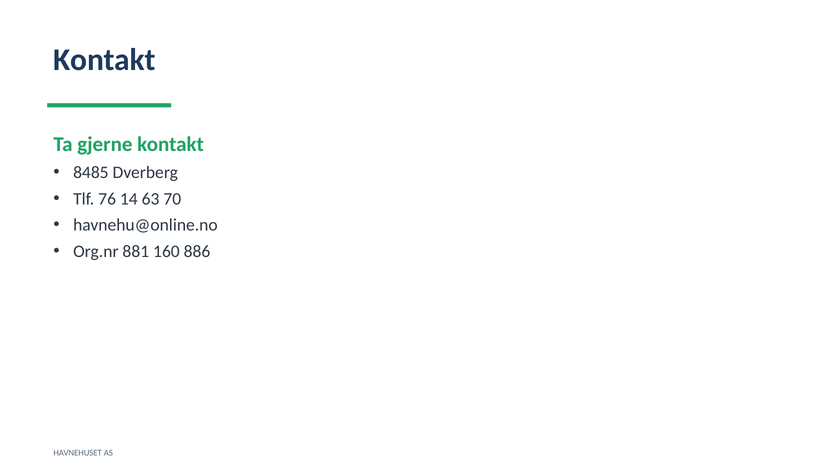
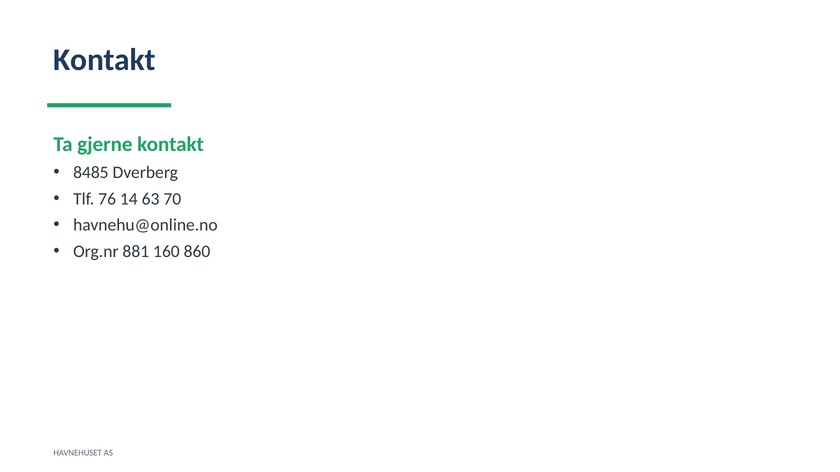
886: 886 -> 860
